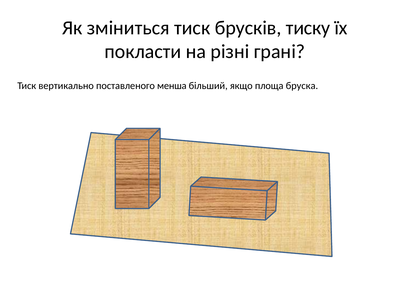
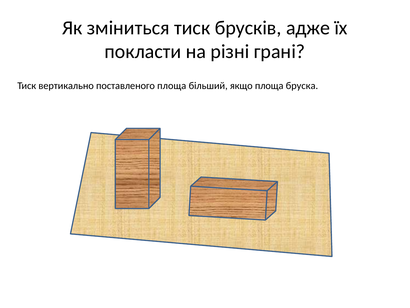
тиску: тиску -> адже
поставленого менша: менша -> площа
